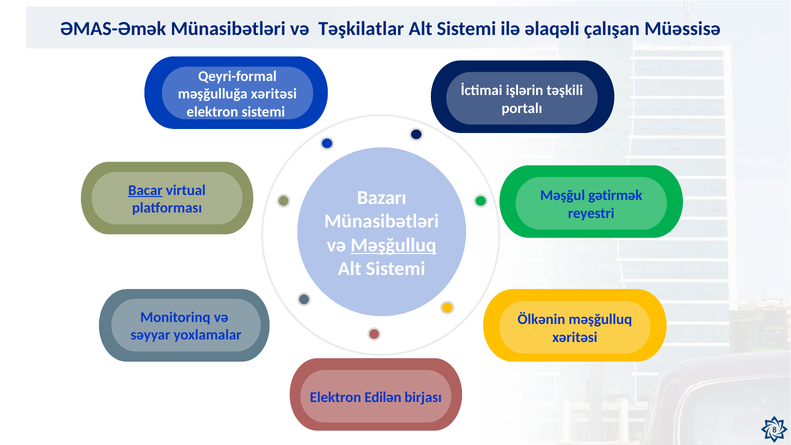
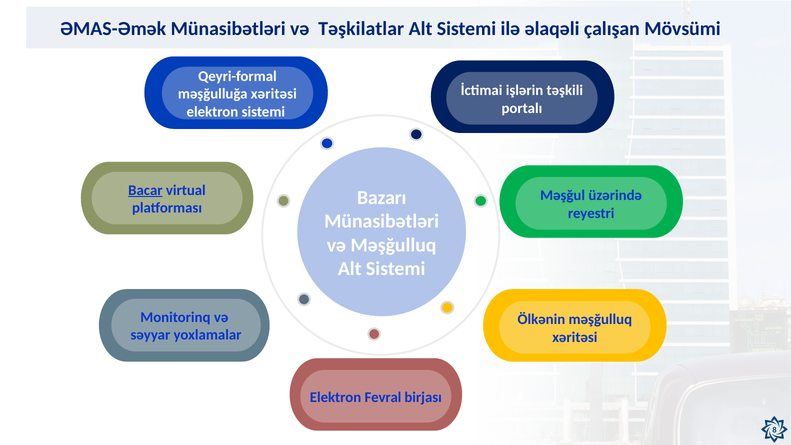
Müəssisə: Müəssisə -> Mövsümi
gətirmək: gətirmək -> üzərində
Məşğulluq at (394, 245) underline: present -> none
Edilən: Edilən -> Fevral
